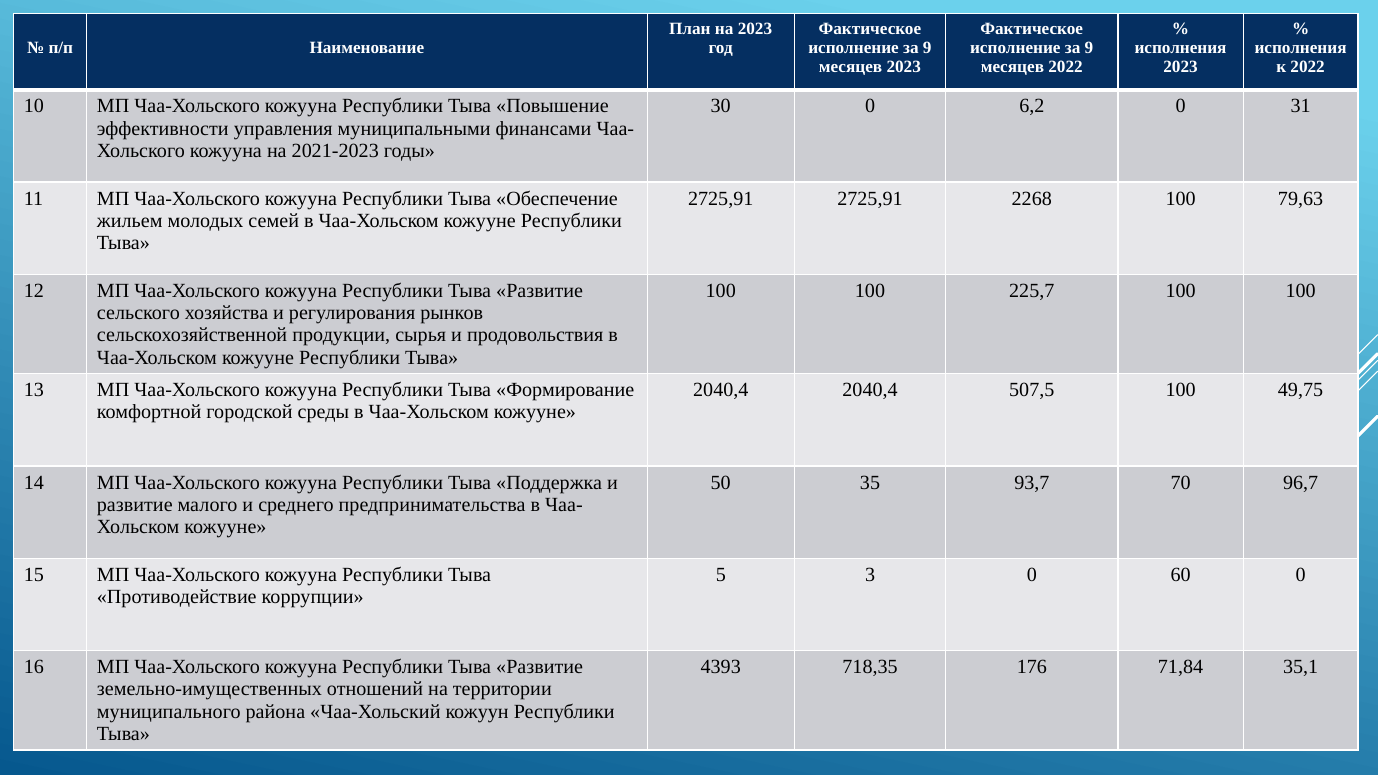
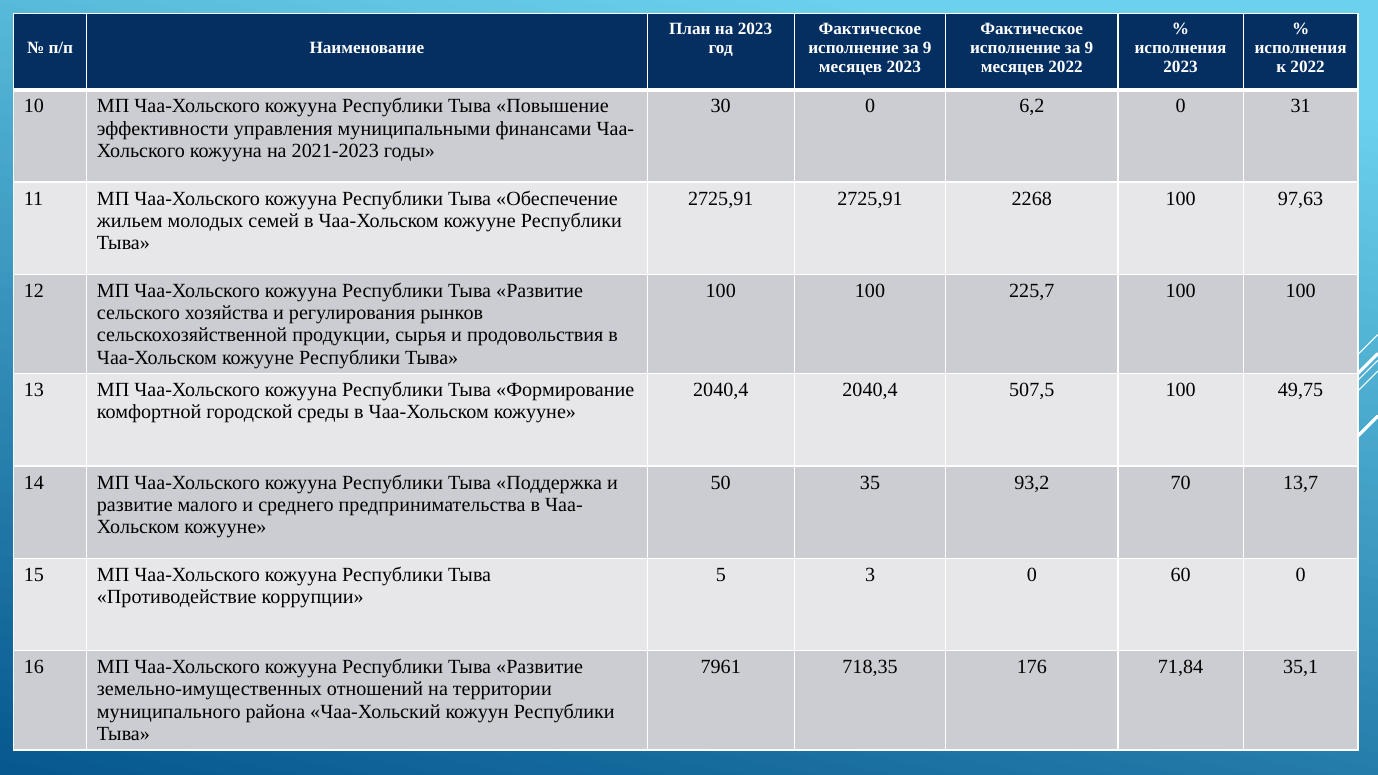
79,63: 79,63 -> 97,63
93,7: 93,7 -> 93,2
96,7: 96,7 -> 13,7
4393: 4393 -> 7961
